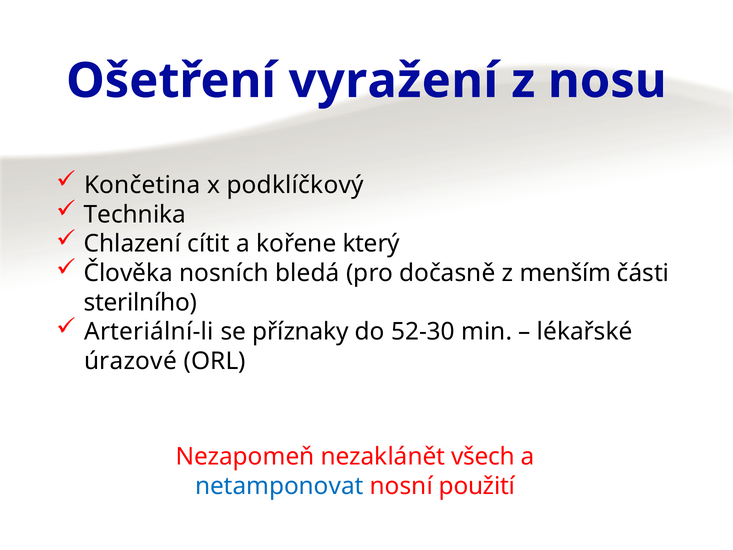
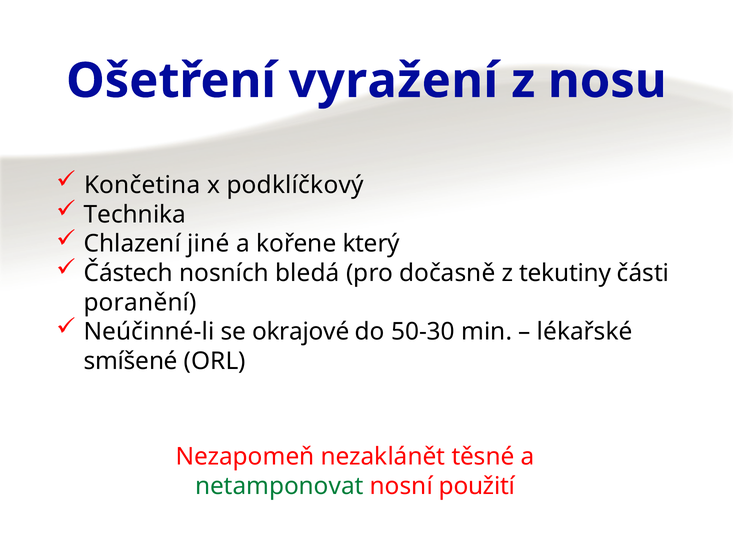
cítit: cítit -> jiné
Člověka: Člověka -> Částech
menším: menším -> tekutiny
sterilního: sterilního -> poranění
Arteriální-li: Arteriální-li -> Neúčinné-li
příznaky: příznaky -> okrajové
52-30: 52-30 -> 50-30
úrazové: úrazové -> smíšené
všech: všech -> těsné
netamponovat colour: blue -> green
